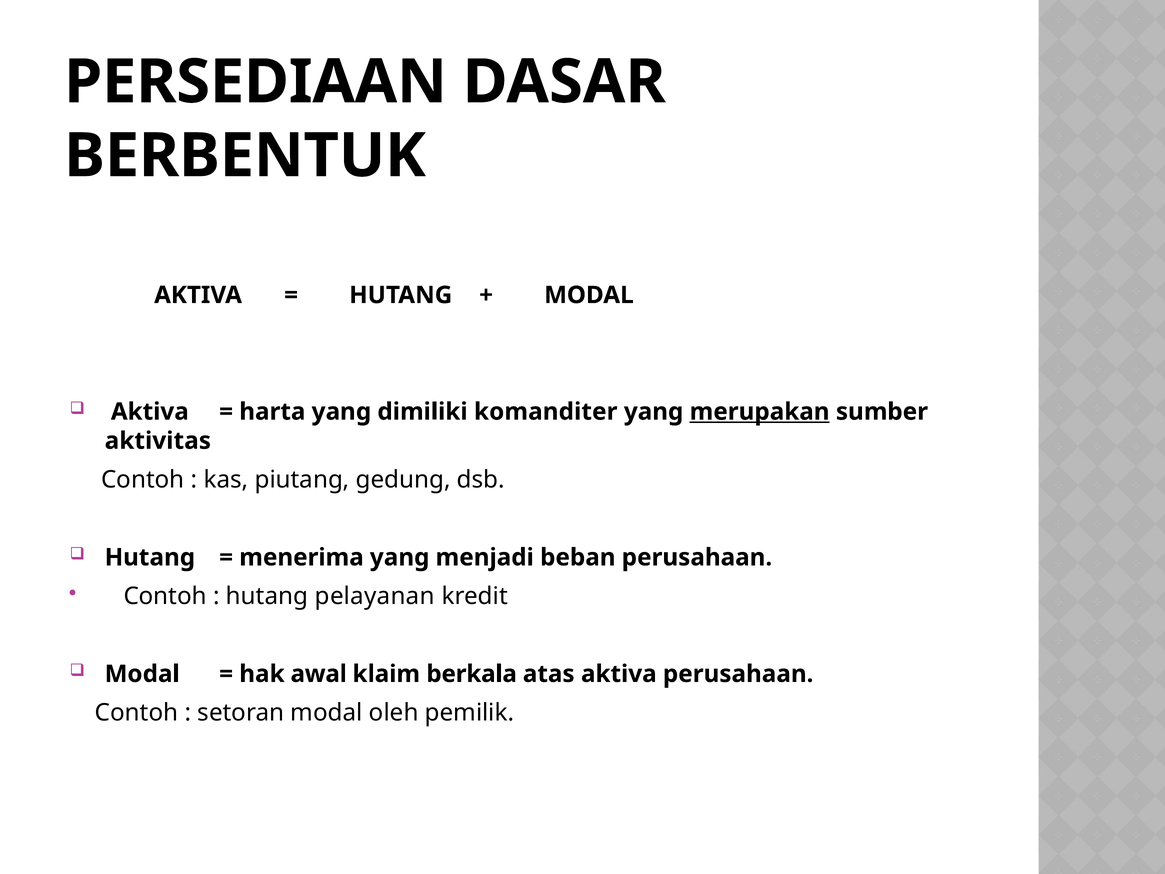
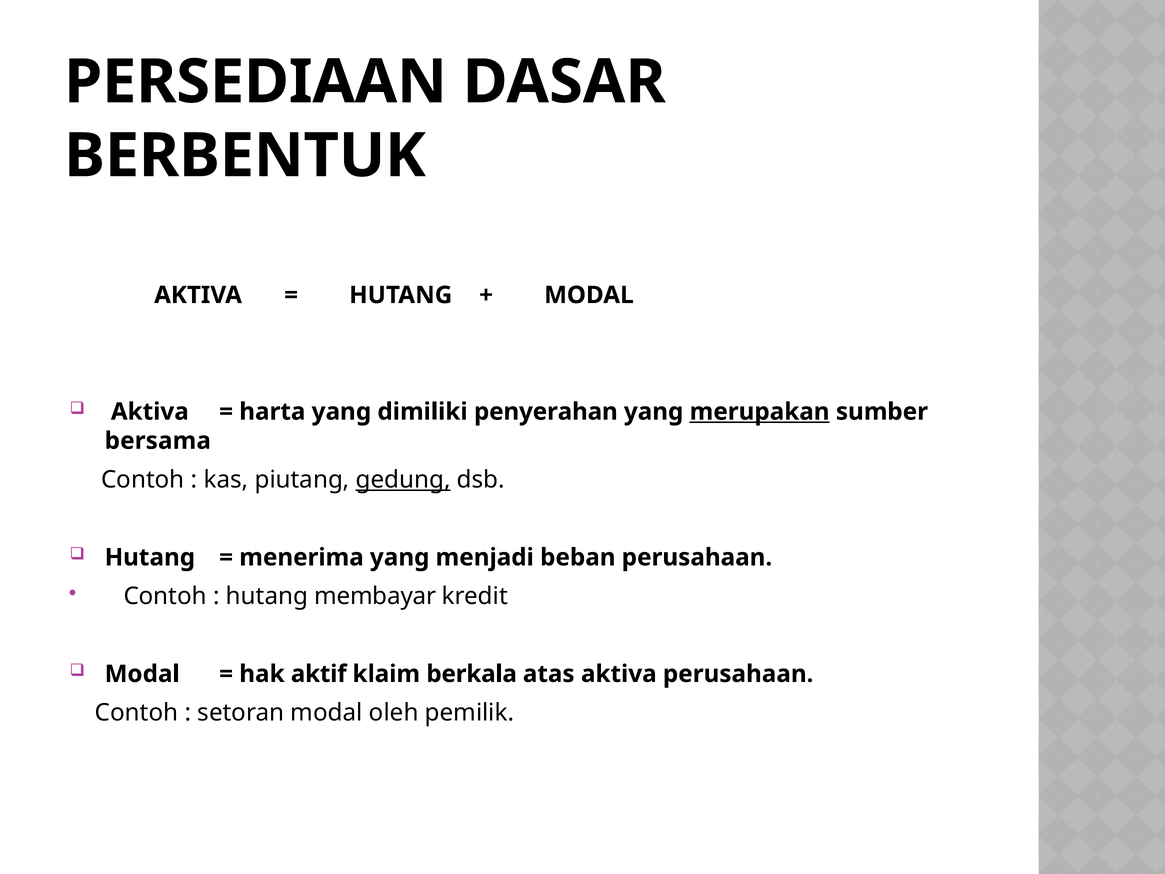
komanditer: komanditer -> penyerahan
aktivitas: aktivitas -> bersama
gedung underline: none -> present
pelayanan: pelayanan -> membayar
awal: awal -> aktif
